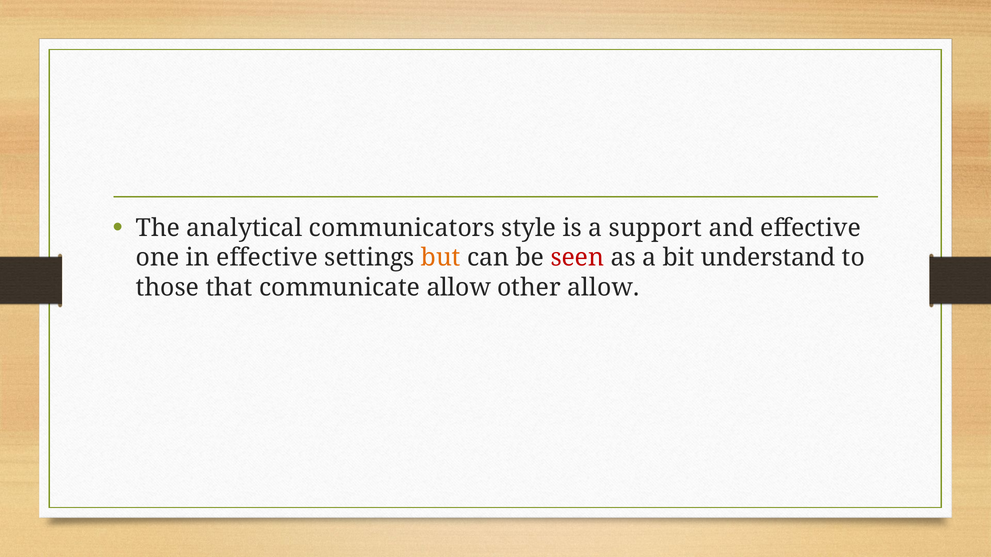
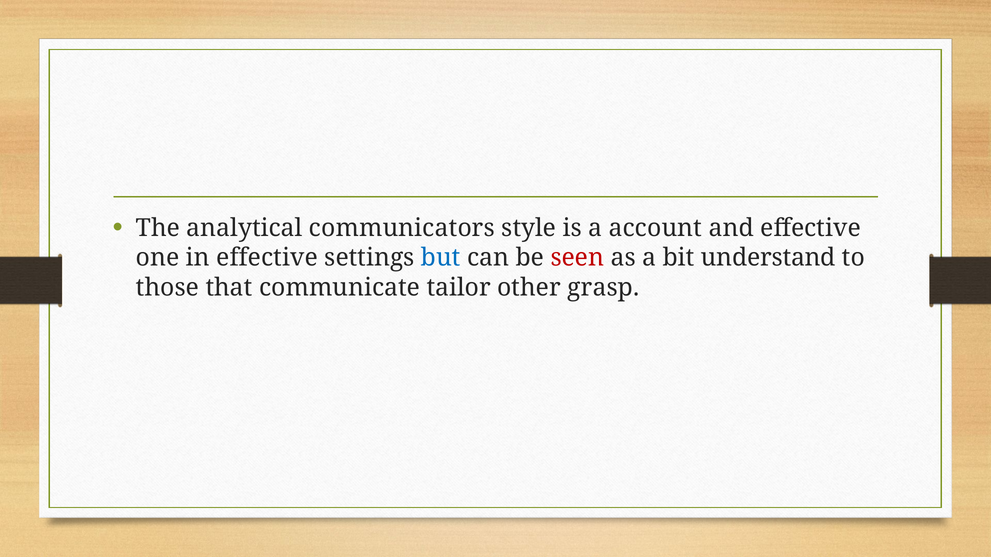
support: support -> account
but colour: orange -> blue
communicate allow: allow -> tailor
other allow: allow -> grasp
